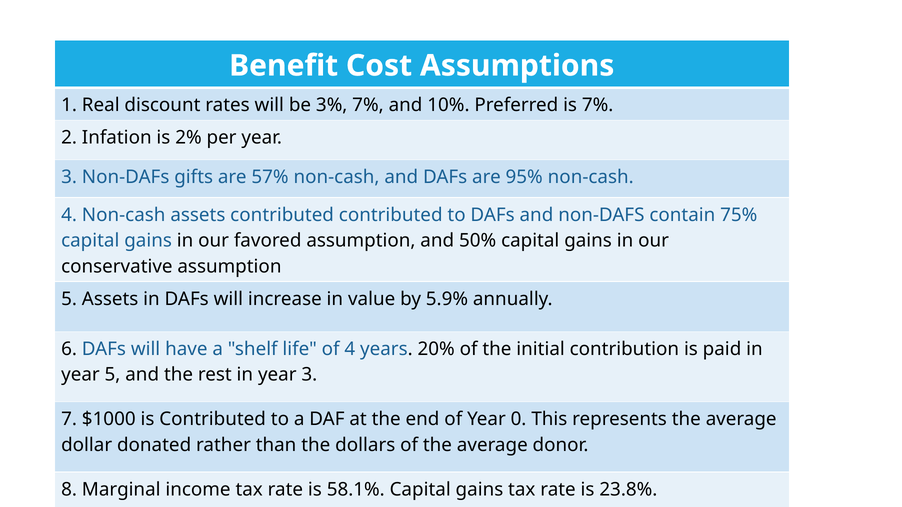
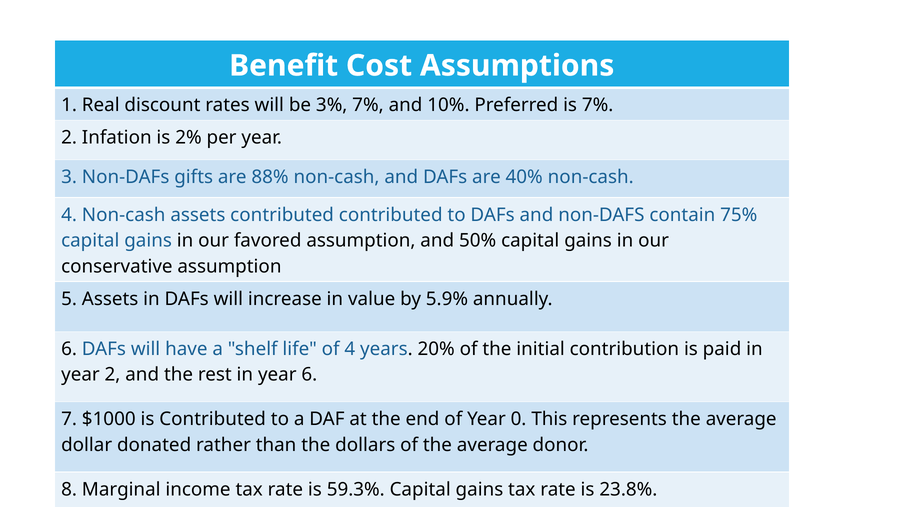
57%: 57% -> 88%
95%: 95% -> 40%
year 5: 5 -> 2
in year 3: 3 -> 6
58.1%: 58.1% -> 59.3%
